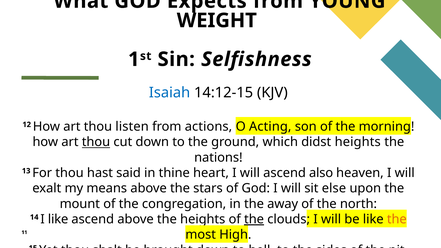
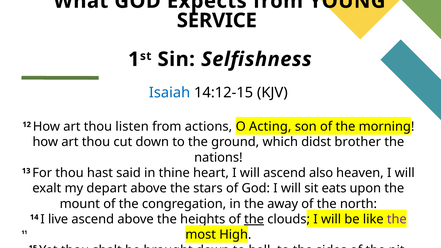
WEIGHT: WEIGHT -> SERVICE
thou at (96, 142) underline: present -> none
didst heights: heights -> brother
means: means -> depart
else: else -> eats
I like: like -> live
the at (397, 219) colour: orange -> purple
